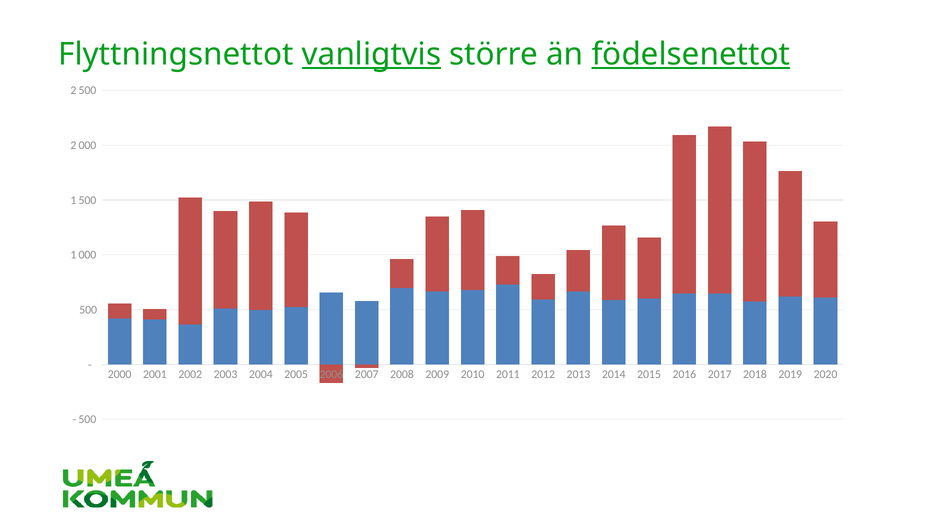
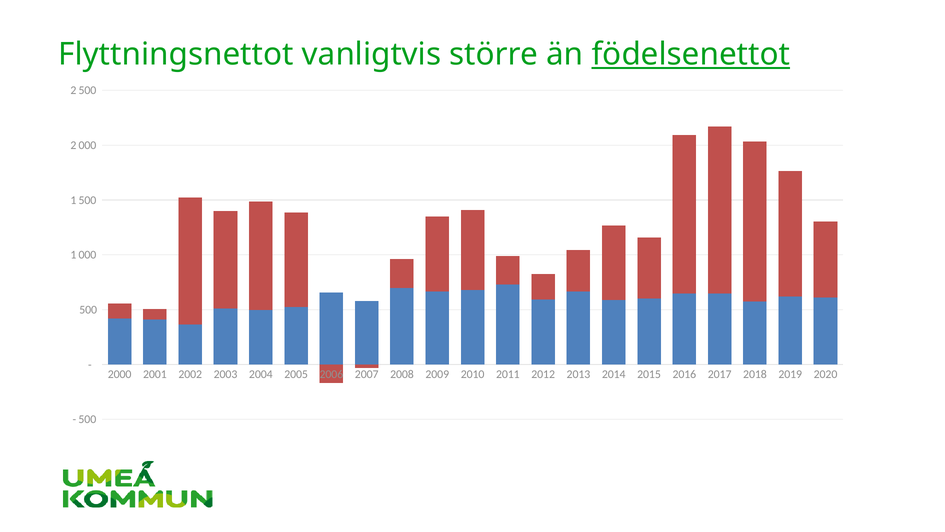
vanligtvis underline: present -> none
